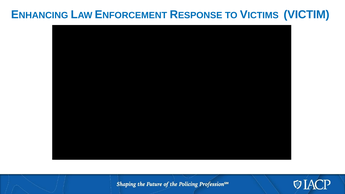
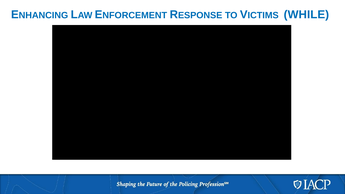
VICTIM: VICTIM -> WHILE
